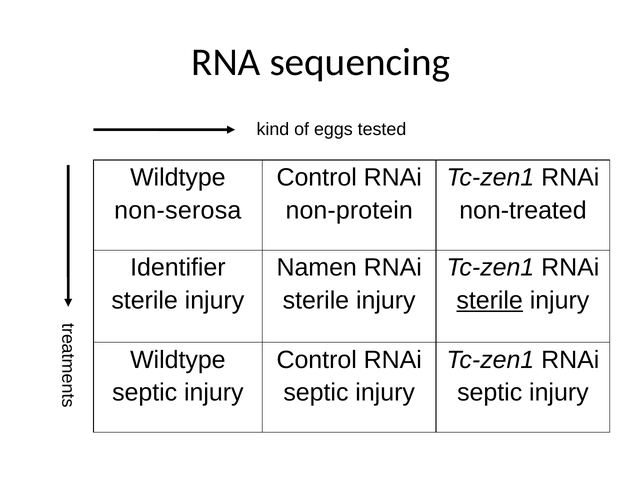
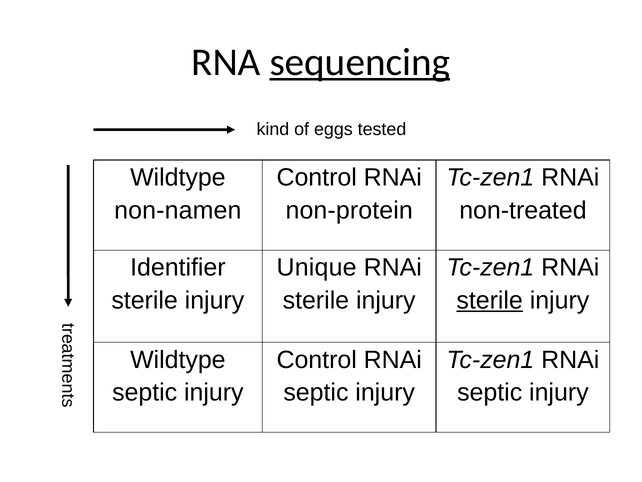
sequencing underline: none -> present
non-serosa: non-serosa -> non-namen
Namen: Namen -> Unique
